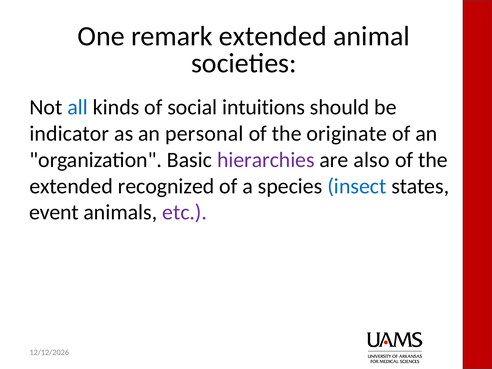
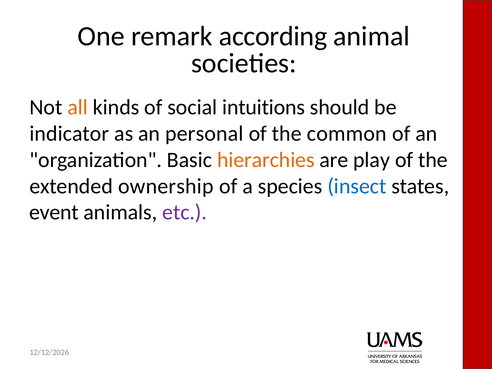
remark extended: extended -> according
all colour: blue -> orange
originate: originate -> common
hierarchies colour: purple -> orange
also: also -> play
recognized: recognized -> ownership
